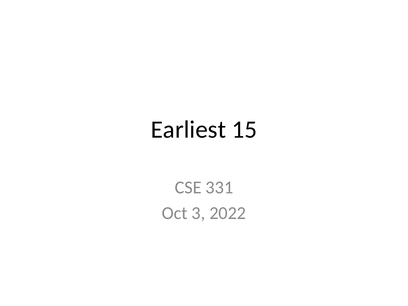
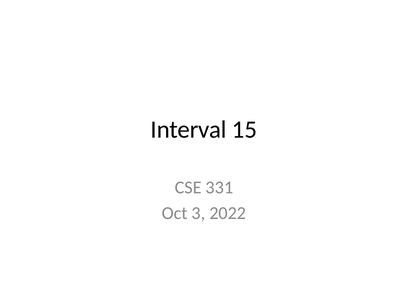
Earliest: Earliest -> Interval
